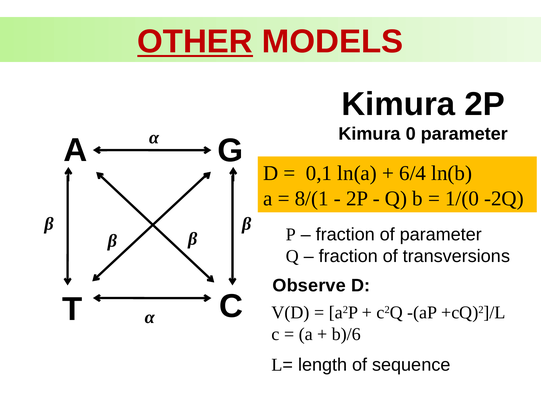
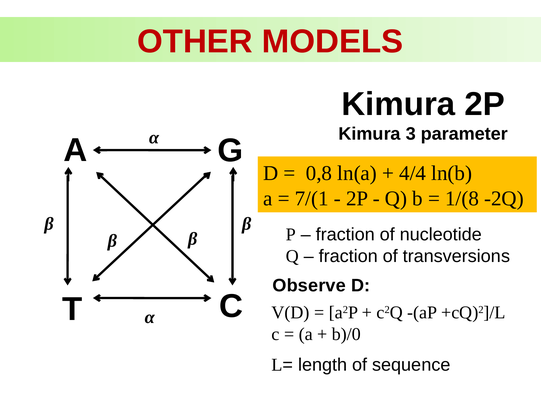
OTHER underline: present -> none
0: 0 -> 3
0,1: 0,1 -> 0,8
6/4: 6/4 -> 4/4
8/(1: 8/(1 -> 7/(1
1/(0: 1/(0 -> 1/(8
of parameter: parameter -> nucleotide
b)/6: b)/6 -> b)/0
